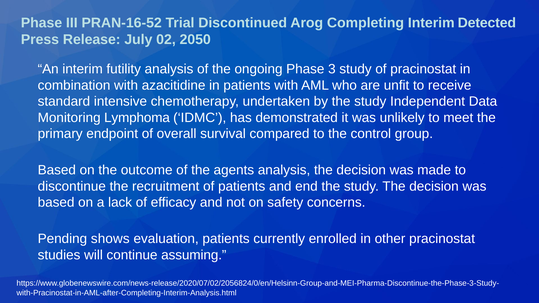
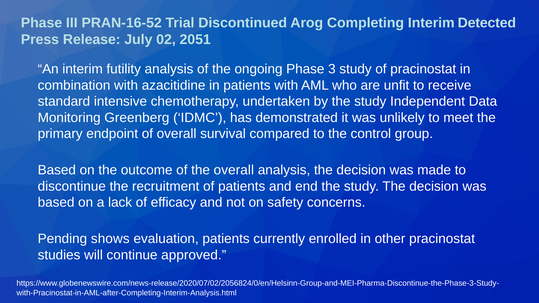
2050: 2050 -> 2051
Lymphoma: Lymphoma -> Greenberg
the agents: agents -> overall
assuming: assuming -> approved
